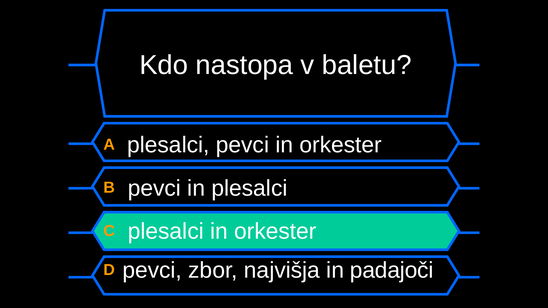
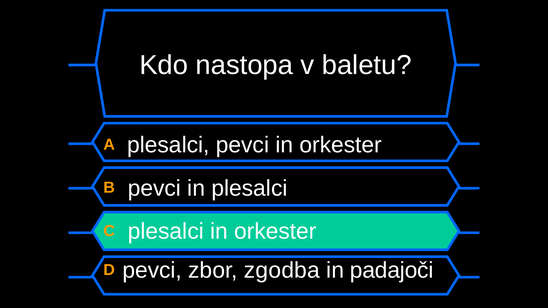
najvišja: najvišja -> zgodba
